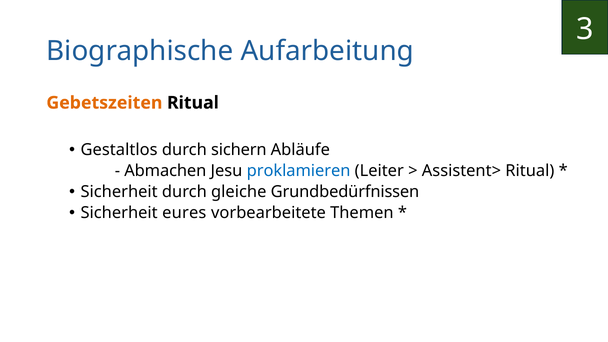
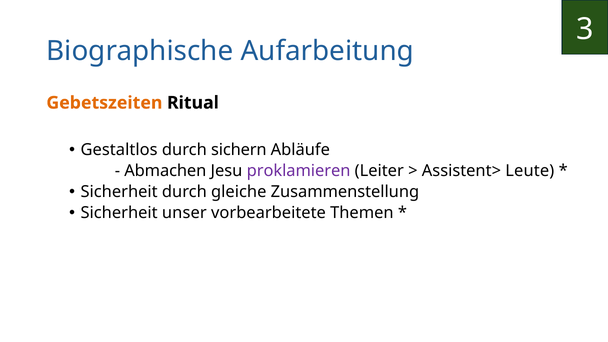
proklamieren colour: blue -> purple
Assistent> Ritual: Ritual -> Leute
Grundbedürfnissen: Grundbedürfnissen -> Zusammenstellung
eures: eures -> unser
